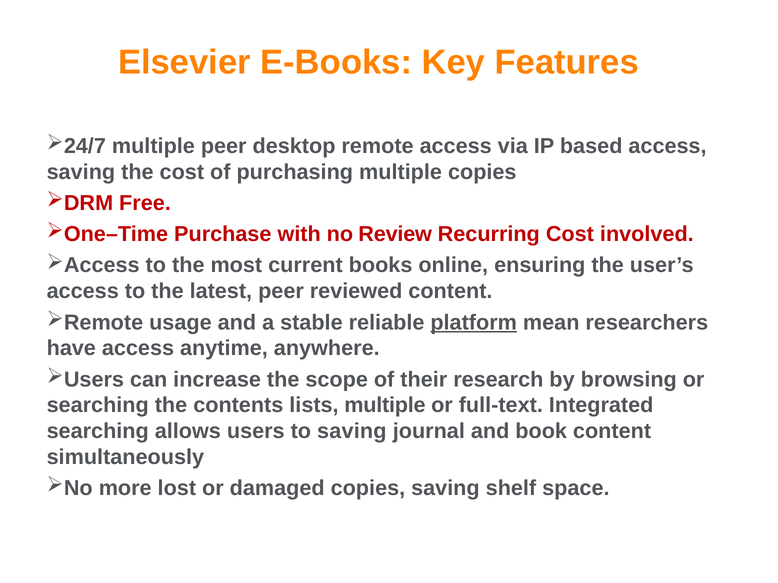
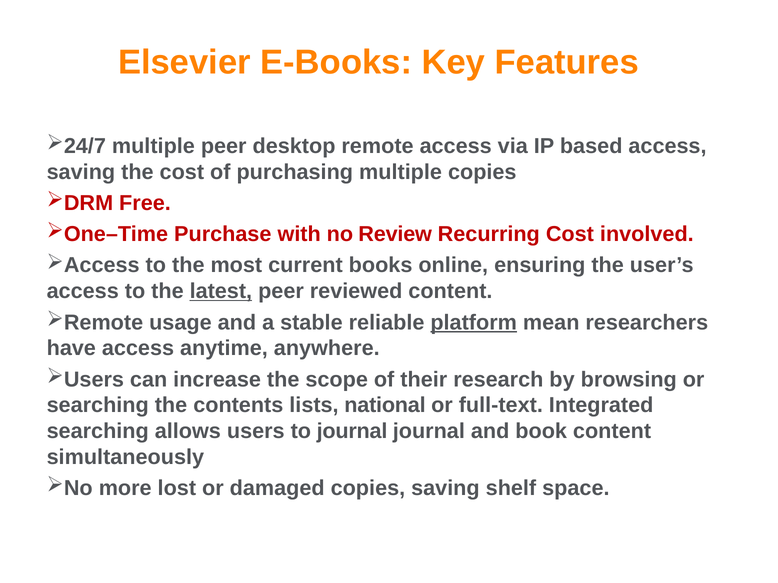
latest underline: none -> present
lists multiple: multiple -> national
to saving: saving -> journal
